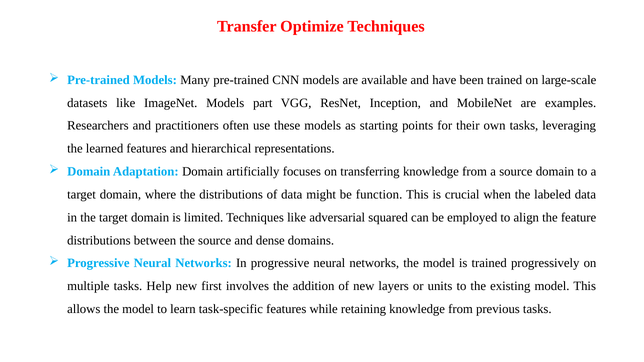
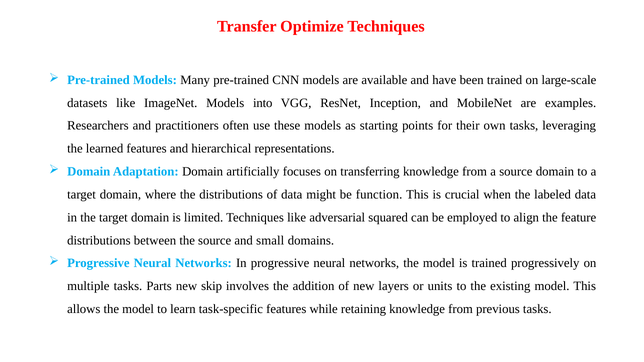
part: part -> into
dense: dense -> small
Help: Help -> Parts
first: first -> skip
